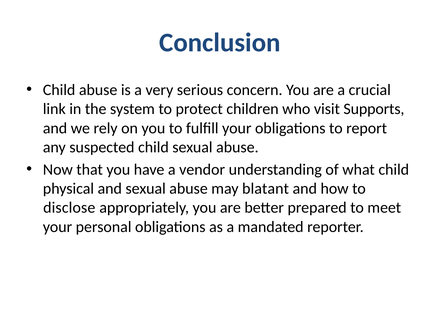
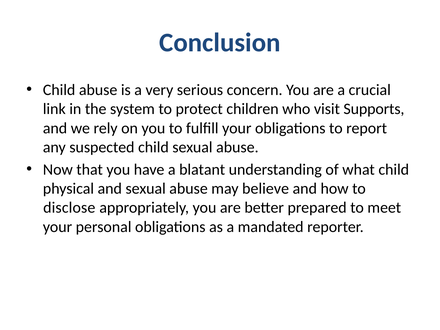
vendor: vendor -> blatant
blatant: blatant -> believe
